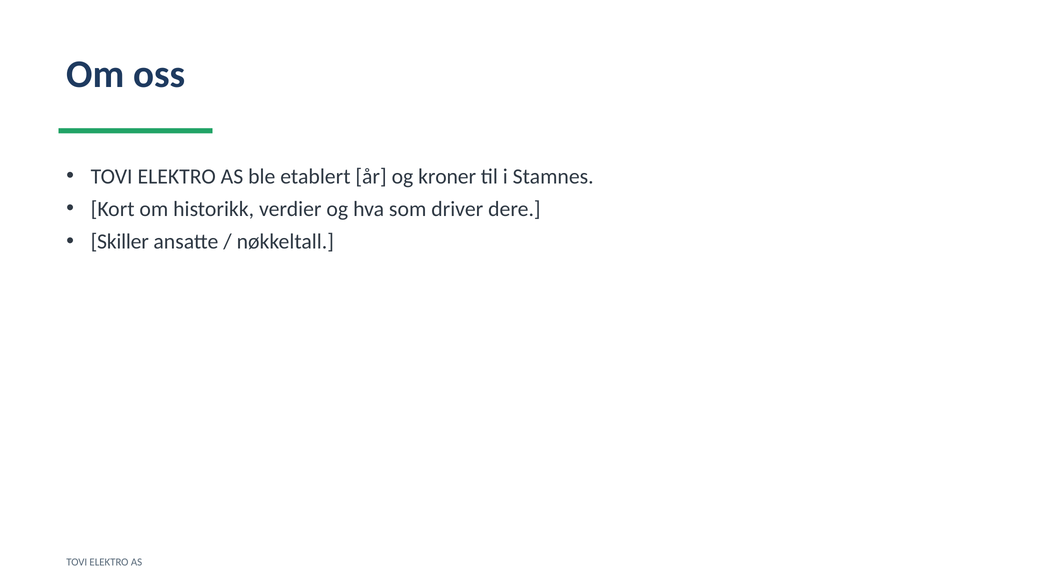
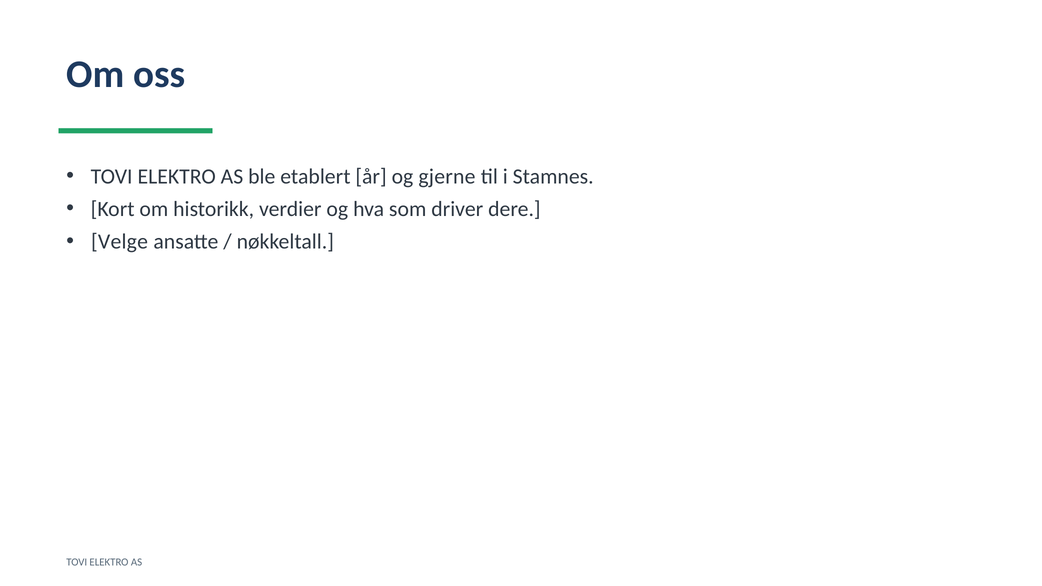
kroner: kroner -> gjerne
Skiller: Skiller -> Velge
